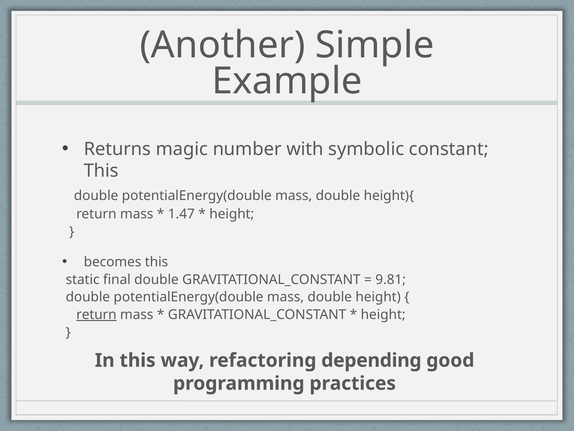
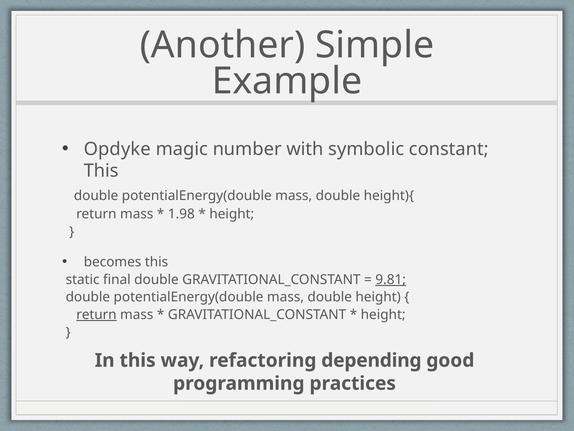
Returns: Returns -> Opdyke
1.47: 1.47 -> 1.98
9.81 underline: none -> present
